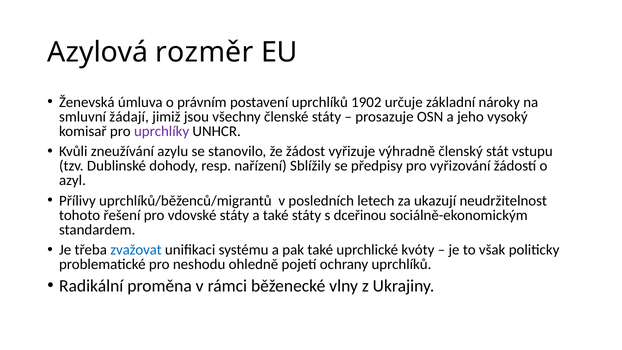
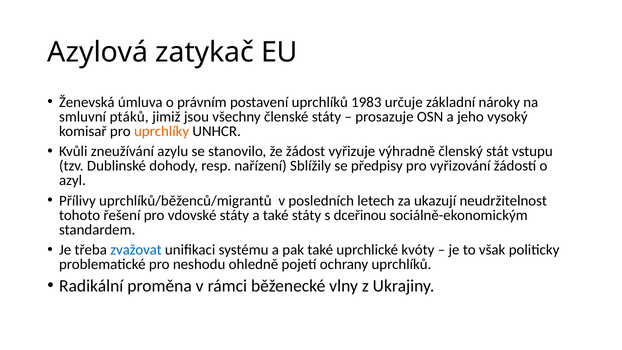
rozměr: rozměr -> zatykač
1902: 1902 -> 1983
žádají: žádají -> ptáků
uprchlíky colour: purple -> orange
